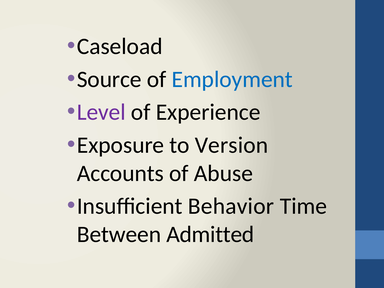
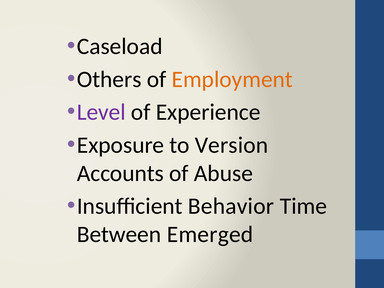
Source: Source -> Others
Employment colour: blue -> orange
Admitted: Admitted -> Emerged
